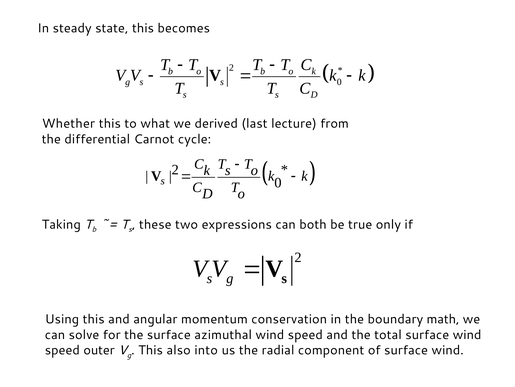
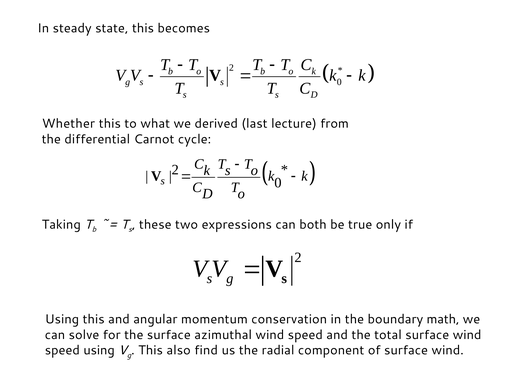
speed outer: outer -> using
into: into -> find
